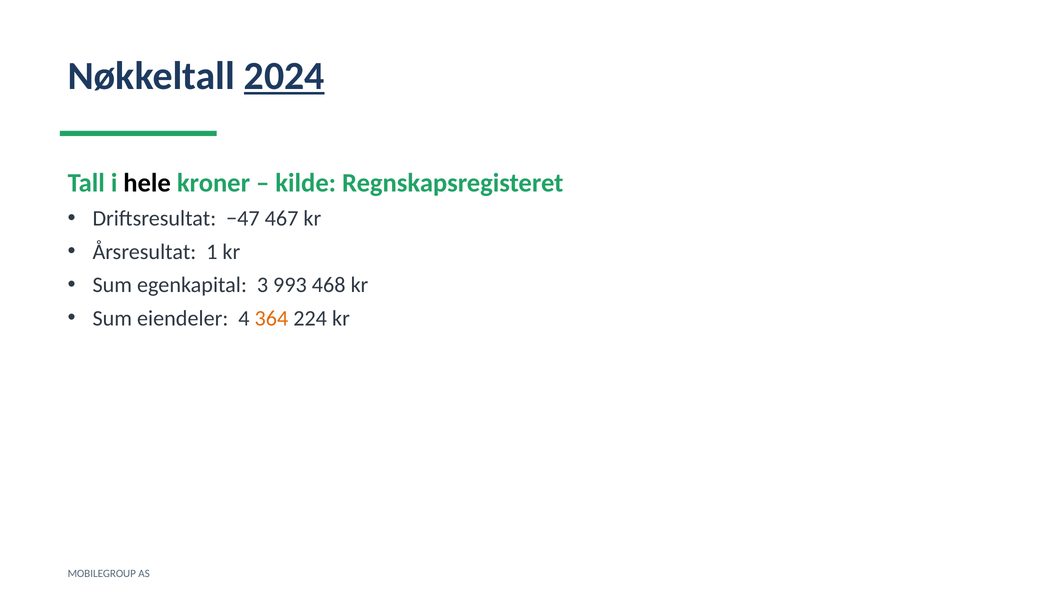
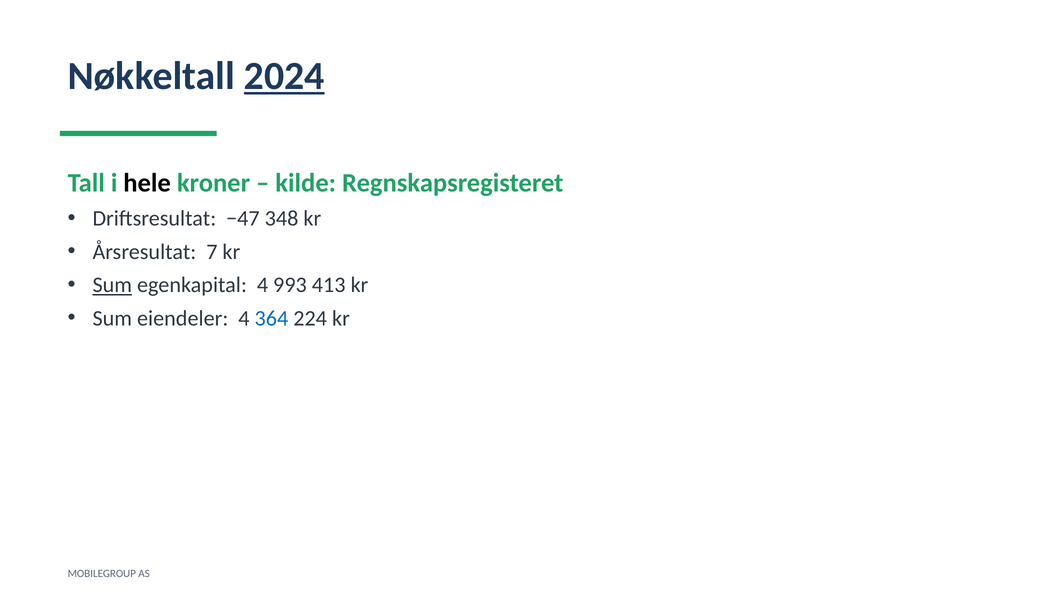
467: 467 -> 348
1: 1 -> 7
Sum at (112, 285) underline: none -> present
egenkapital 3: 3 -> 4
468: 468 -> 413
364 colour: orange -> blue
